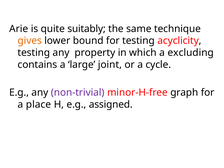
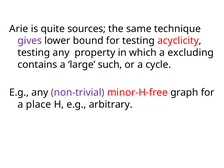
suitably: suitably -> sources
gives colour: orange -> purple
joint: joint -> such
assigned: assigned -> arbitrary
